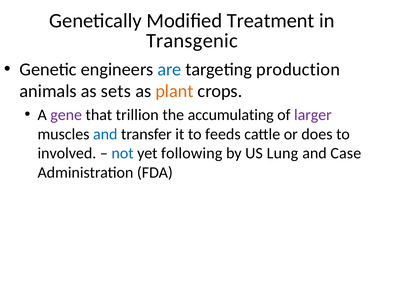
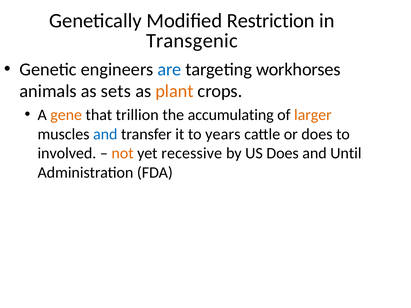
Treatment: Treatment -> Restriction
production: production -> workhorses
gene colour: purple -> orange
larger colour: purple -> orange
feeds: feeds -> years
not colour: blue -> orange
following: following -> recessive
US Lung: Lung -> Does
Case: Case -> Until
